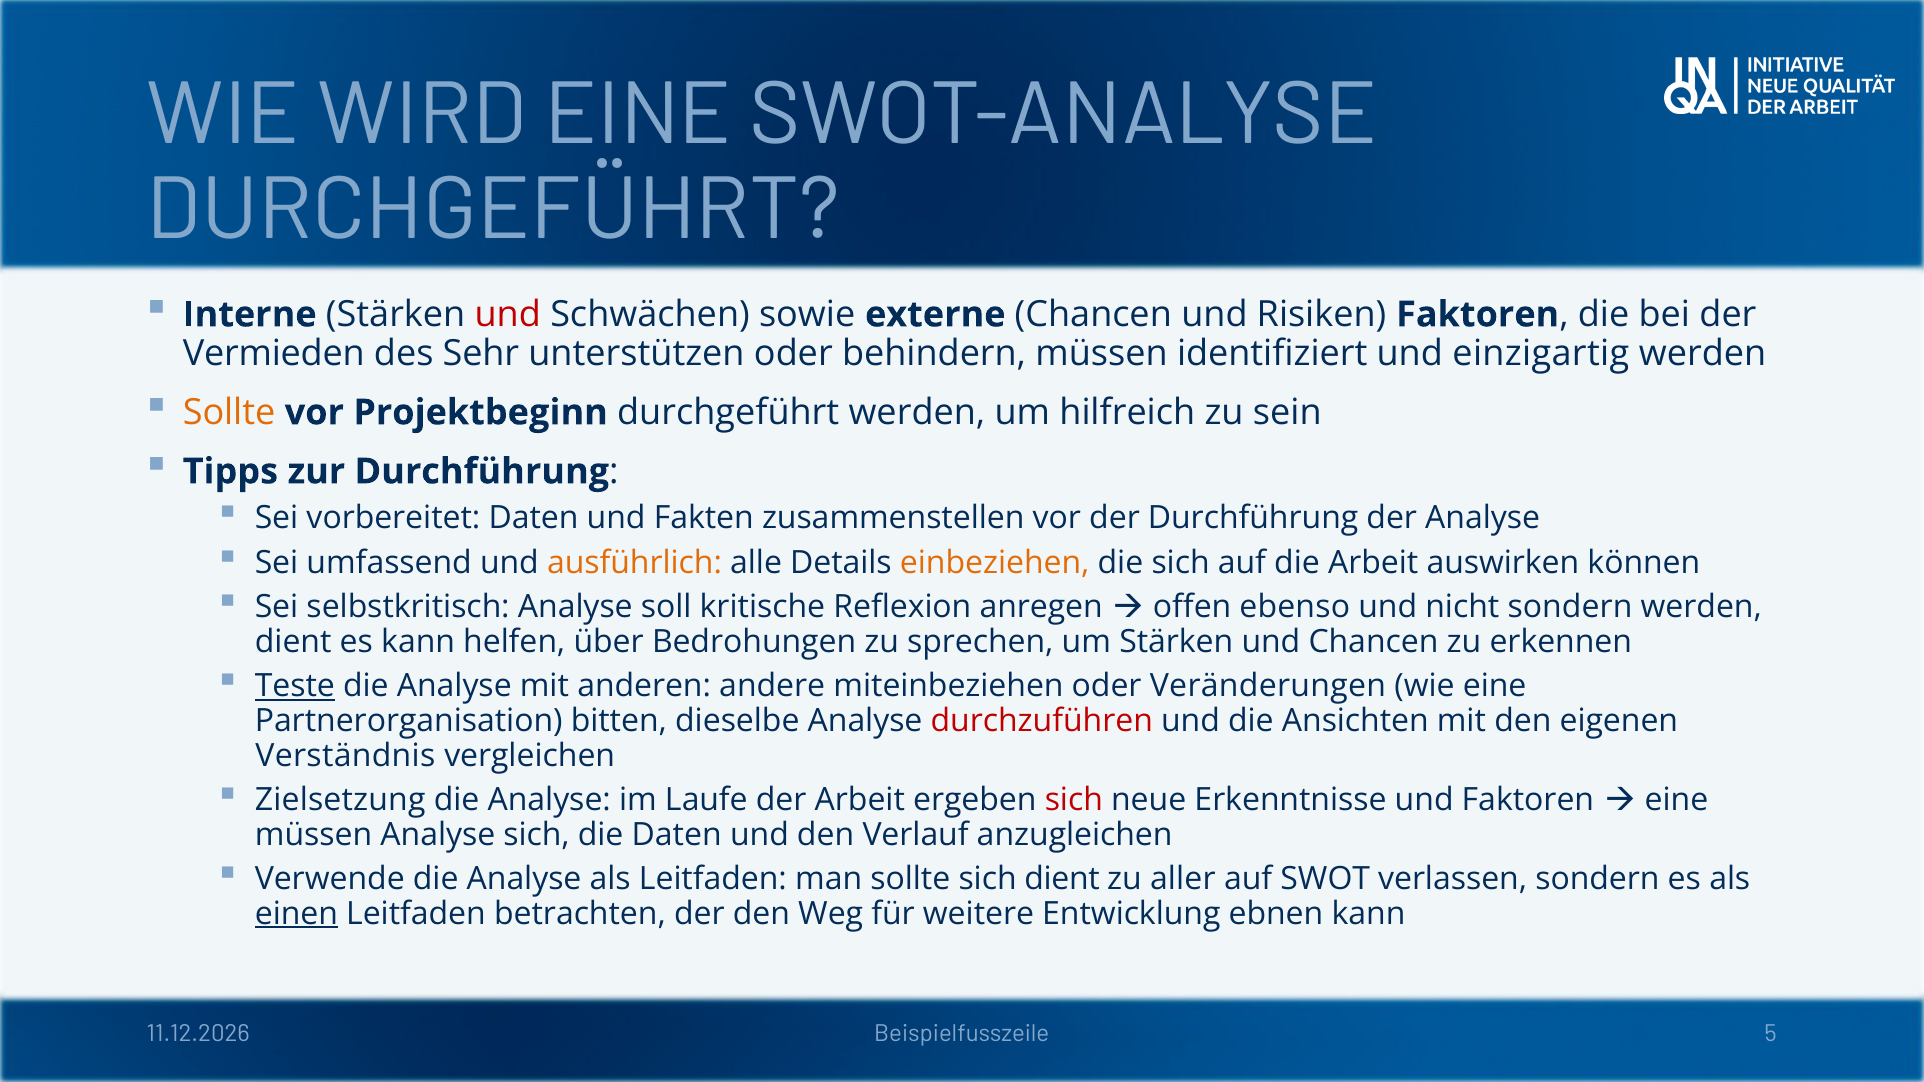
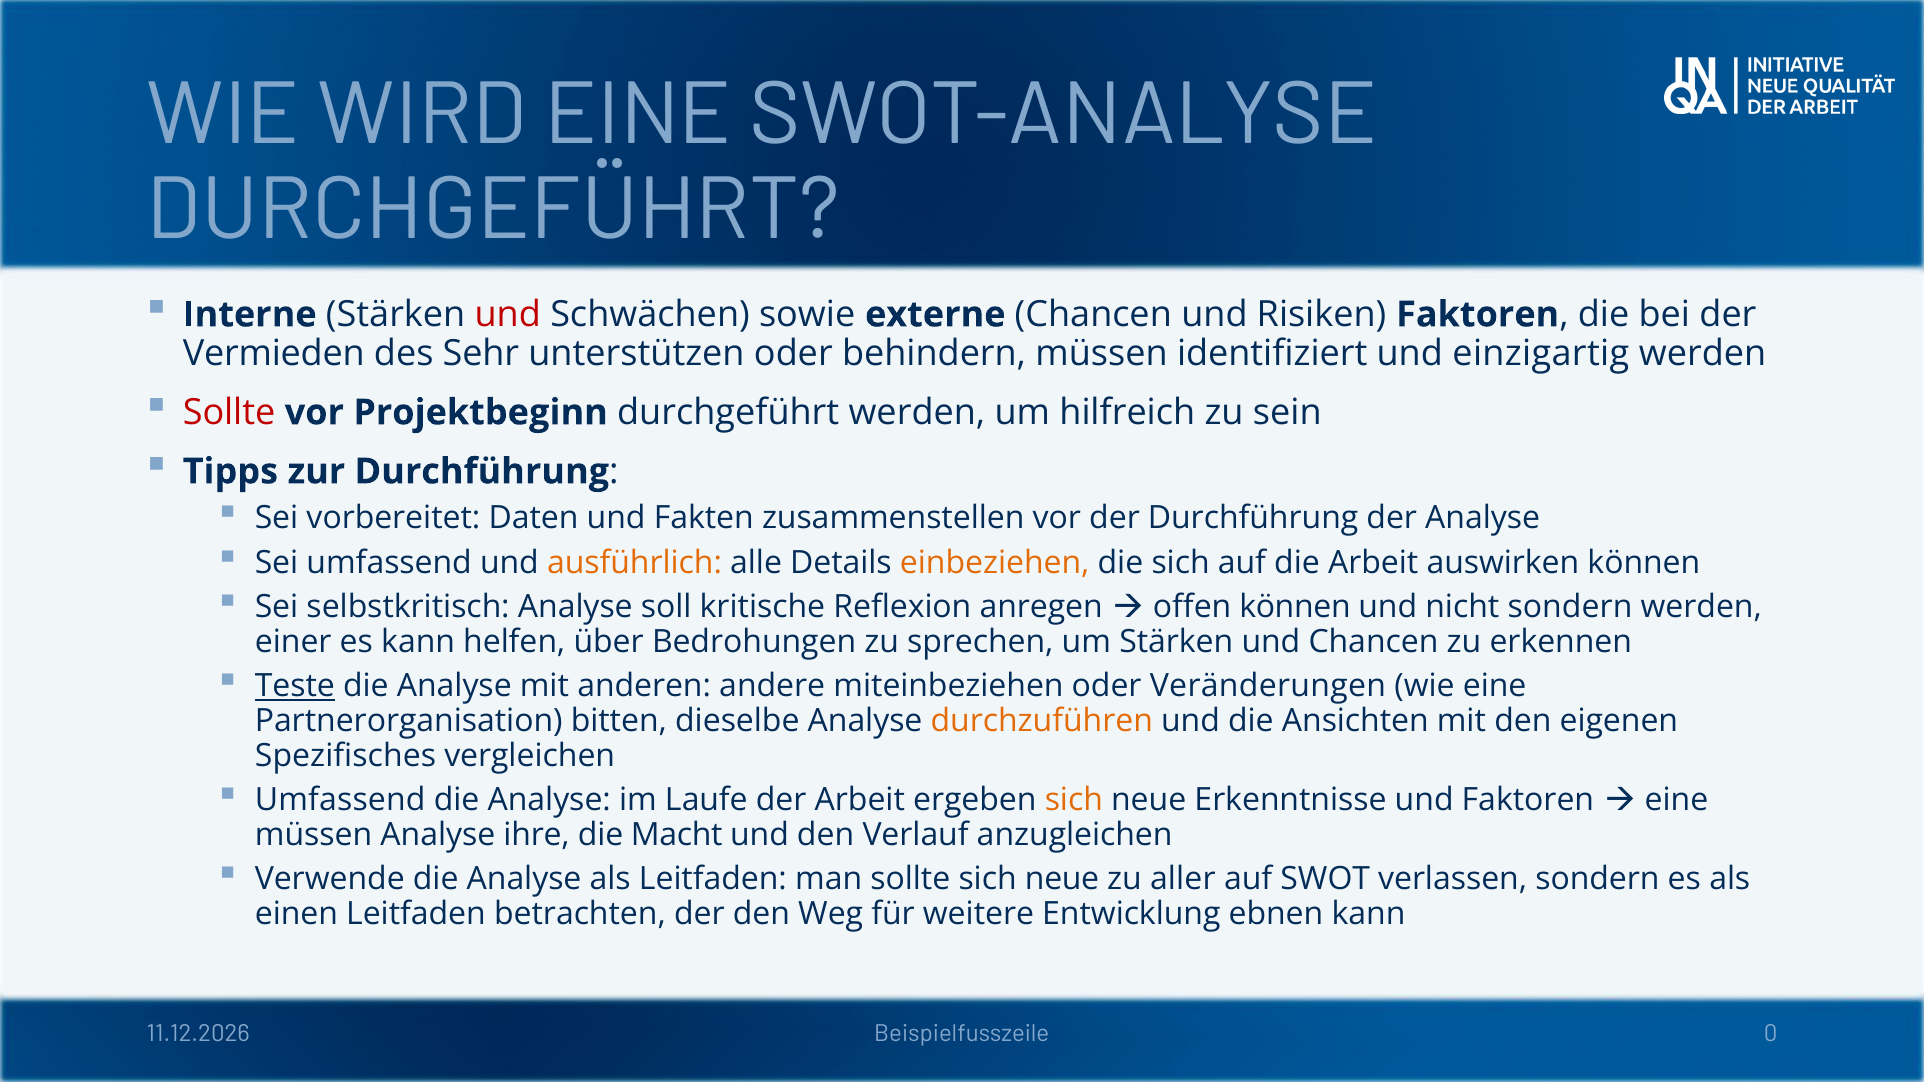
Sollte at (229, 413) colour: orange -> red
offen ebenso: ebenso -> können
dient at (293, 642): dient -> einer
durchzuführen colour: red -> orange
Verständnis: Verständnis -> Spezifisches
Zielsetzung at (340, 800): Zielsetzung -> Umfassend
sich at (1074, 800) colour: red -> orange
Analyse sich: sich -> ihre
die Daten: Daten -> Macht
sollte sich dient: dient -> neue
einen underline: present -> none
5: 5 -> 0
